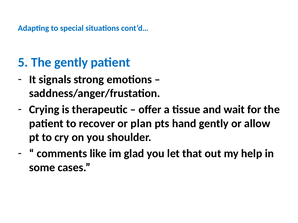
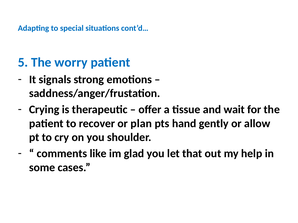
The gently: gently -> worry
